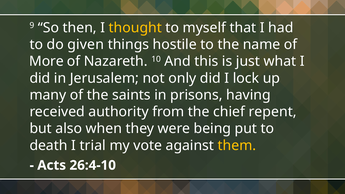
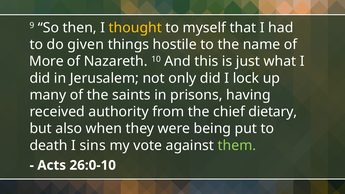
repent: repent -> dietary
trial: trial -> sins
them colour: yellow -> light green
26:4-10: 26:4-10 -> 26:0-10
